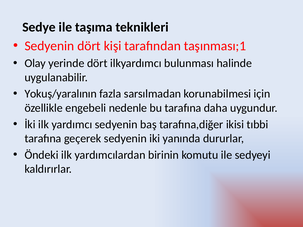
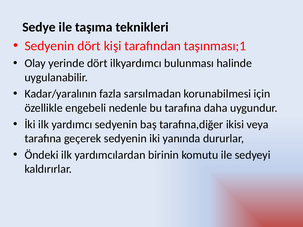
Yokuş/yaralının: Yokuş/yaralının -> Kadar/yaralının
tıbbi: tıbbi -> veya
